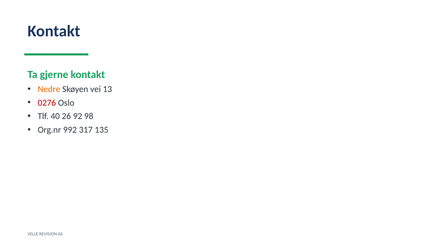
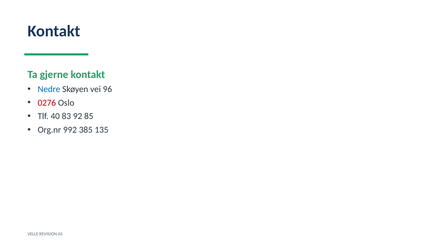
Nedre colour: orange -> blue
13: 13 -> 96
26: 26 -> 83
98: 98 -> 85
317: 317 -> 385
